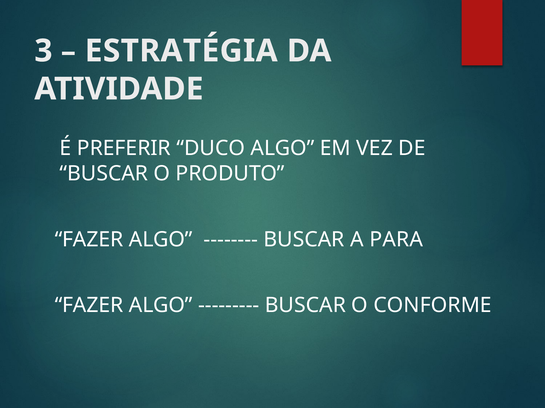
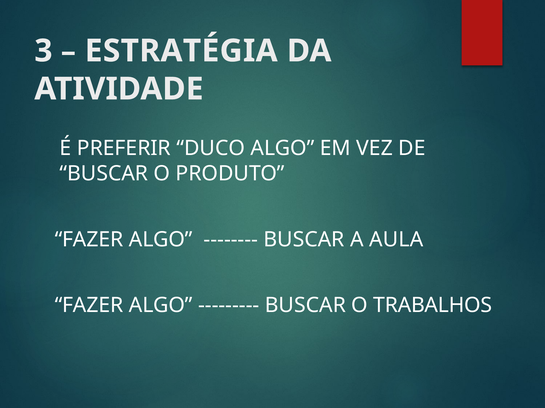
PARA: PARA -> AULA
CONFORME: CONFORME -> TRABALHOS
